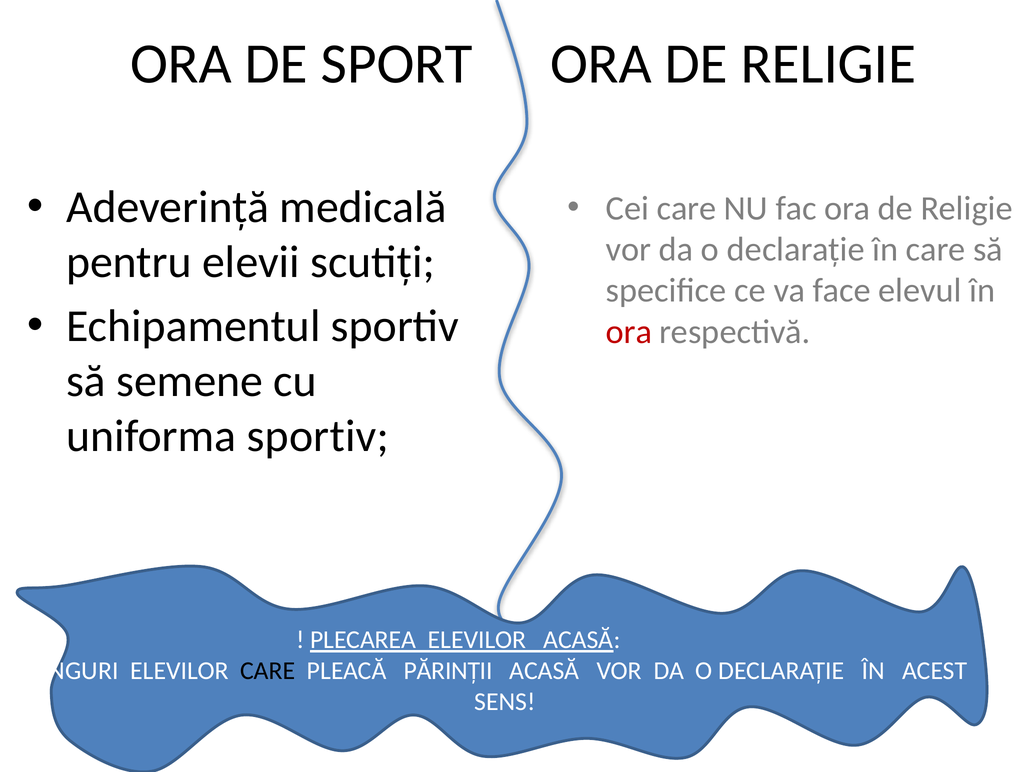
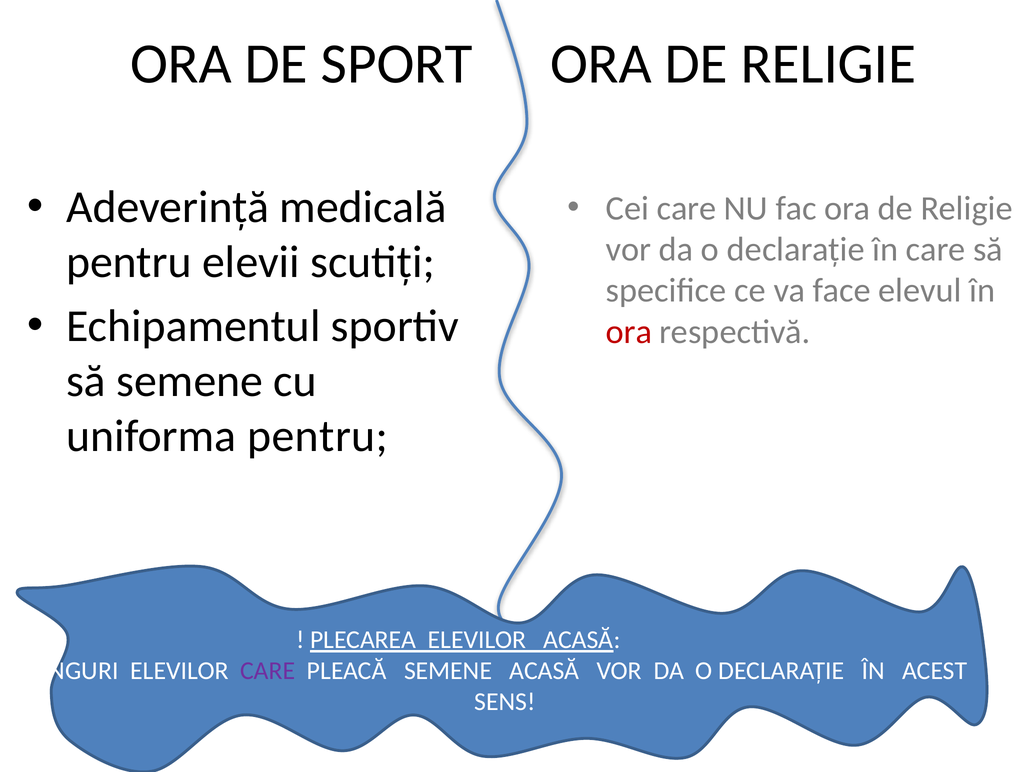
uniforma sportiv: sportiv -> pentru
CARE at (268, 671) colour: black -> purple
PLEACĂ PĂRINȚII: PĂRINȚII -> SEMENE
